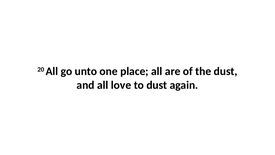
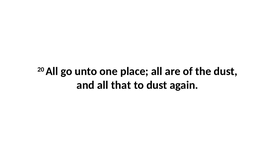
love: love -> that
